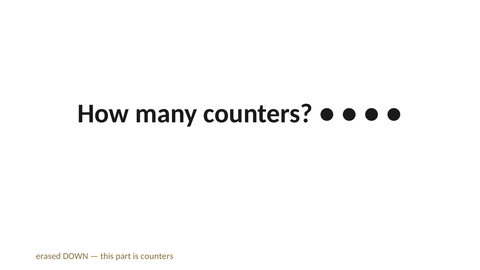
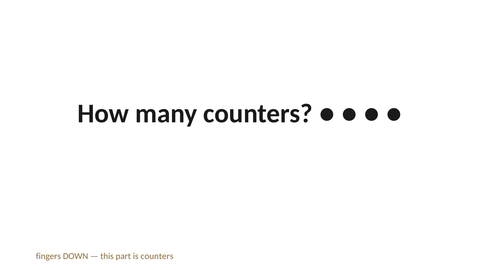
erased: erased -> fingers
